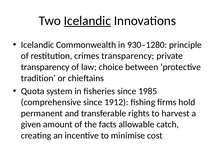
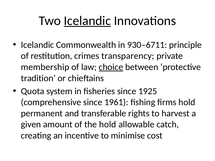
930–1280: 930–1280 -> 930–6711
transparency at (45, 67): transparency -> membership
choice underline: none -> present
1985: 1985 -> 1925
1912: 1912 -> 1961
the facts: facts -> hold
